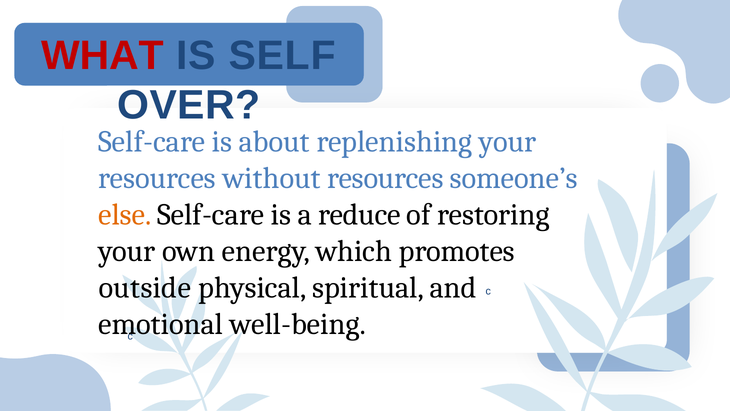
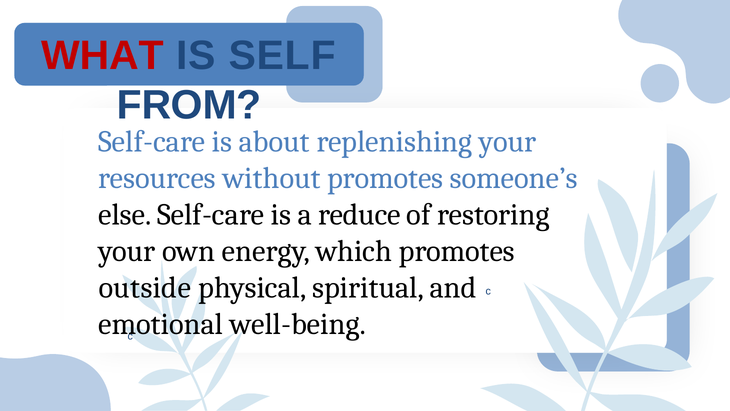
OVER: OVER -> FROM
without resources: resources -> promotes
else colour: orange -> black
